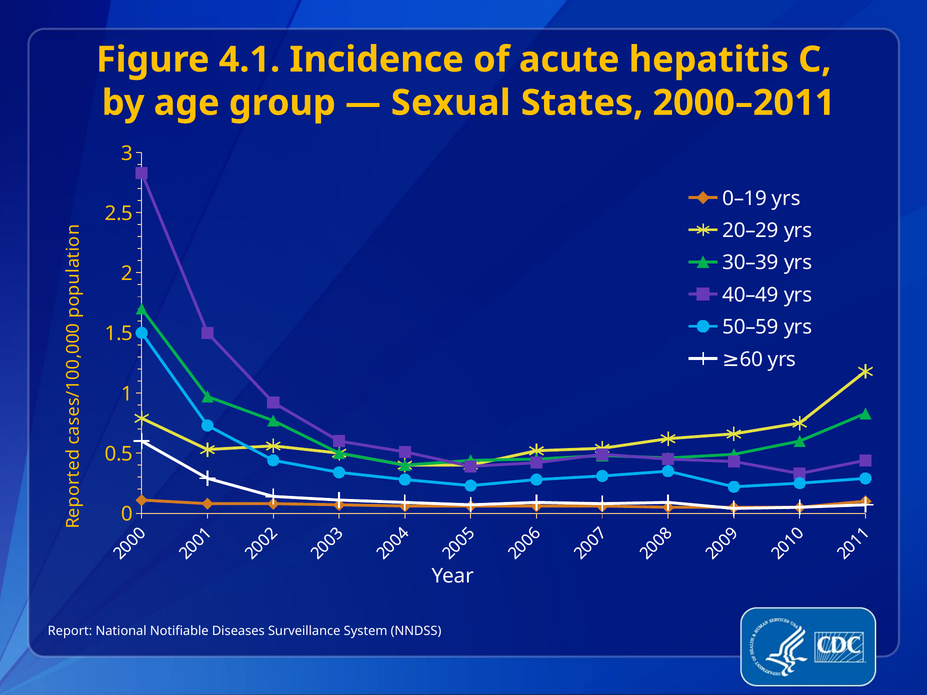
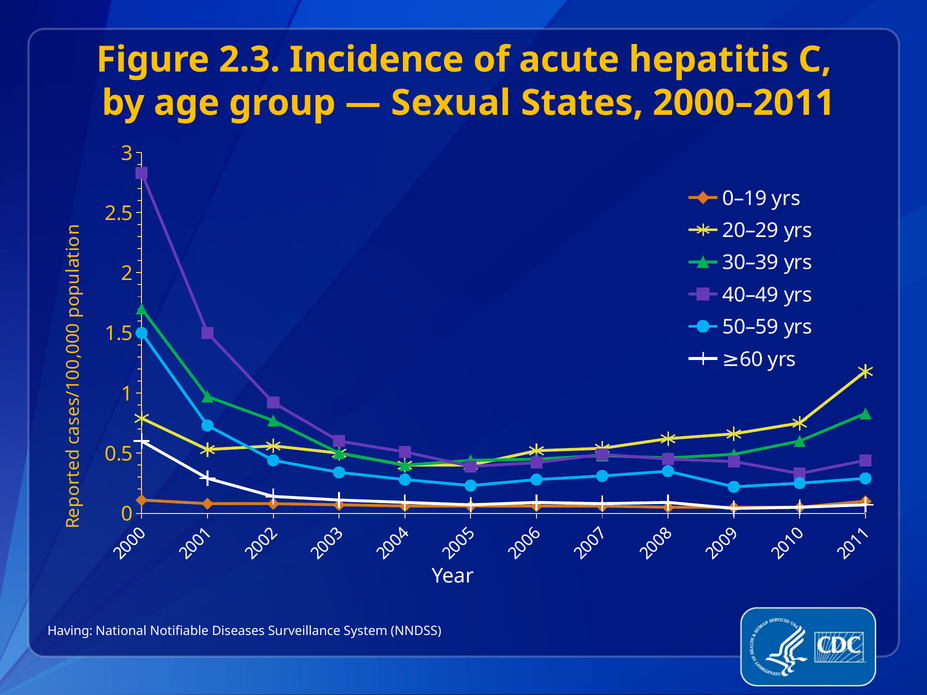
4.1: 4.1 -> 2.3
Report: Report -> Having
